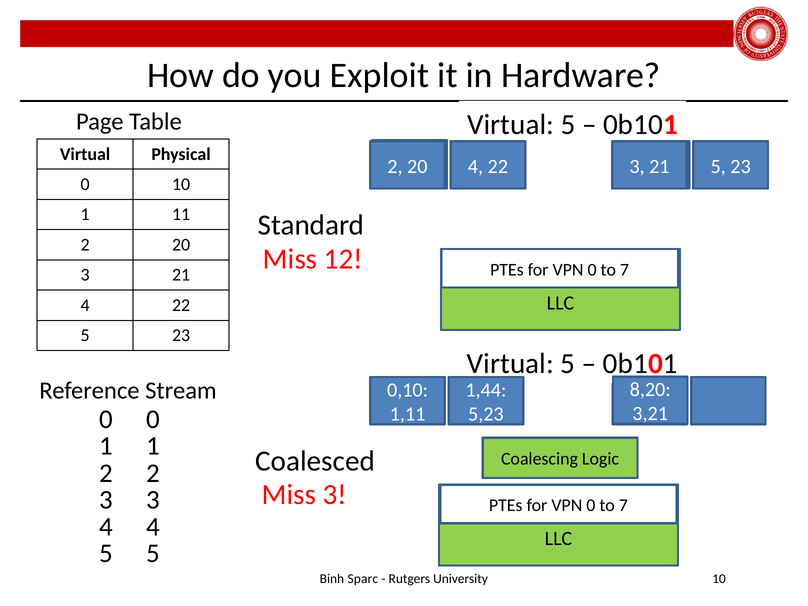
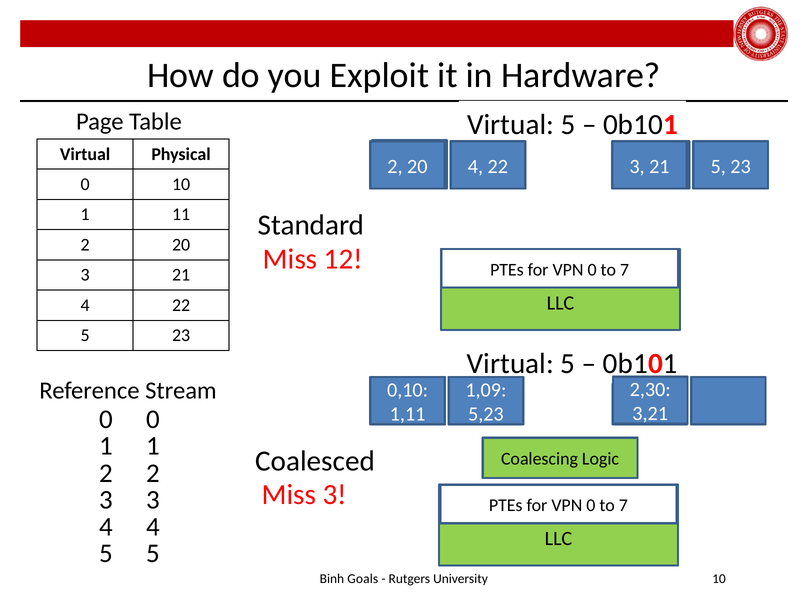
8,20: 8,20 -> 2,30
1,44: 1,44 -> 1,09
Sparc: Sparc -> Goals
